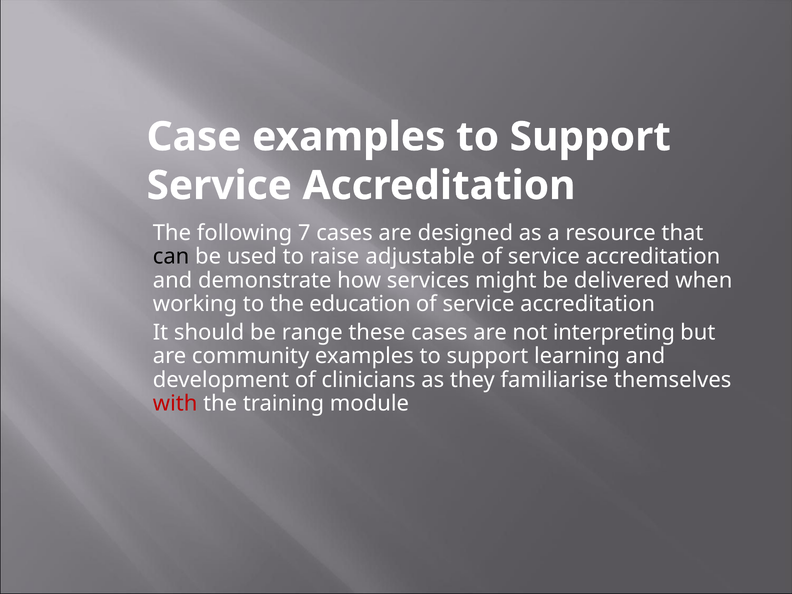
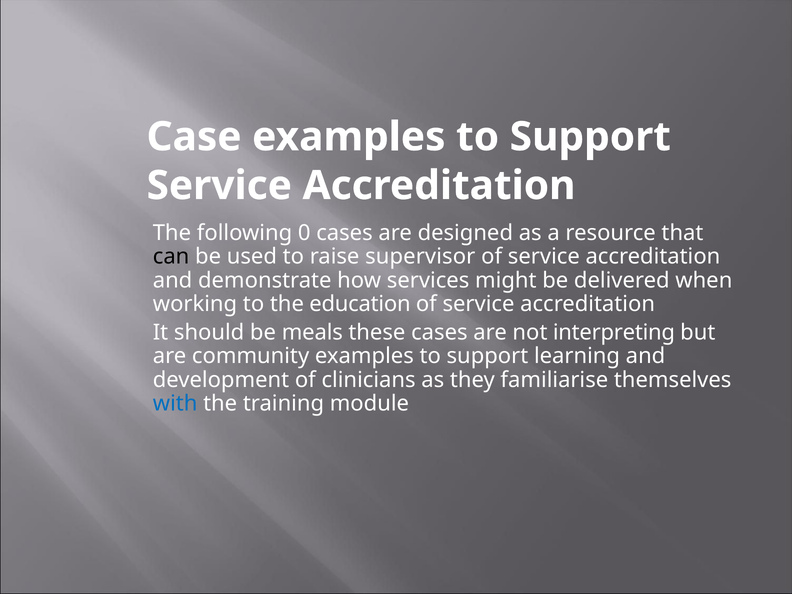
7: 7 -> 0
adjustable: adjustable -> supervisor
range: range -> meals
with colour: red -> blue
